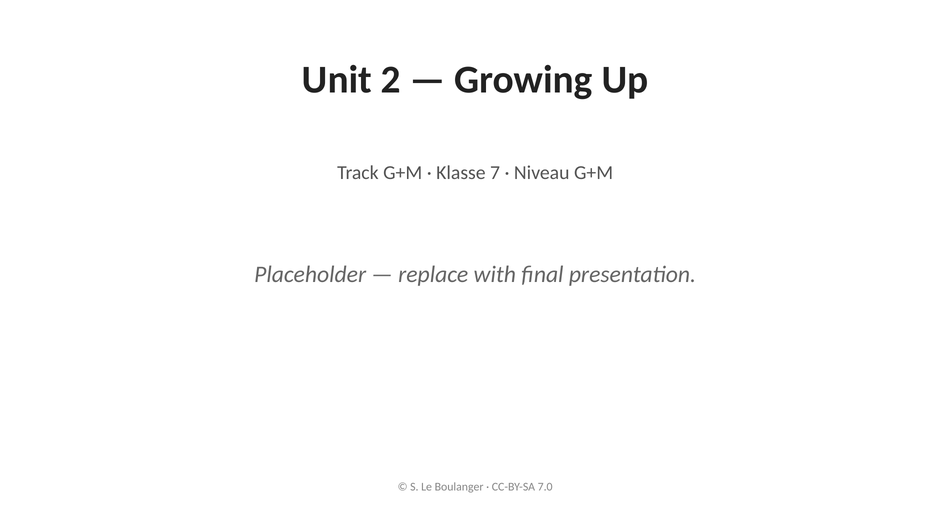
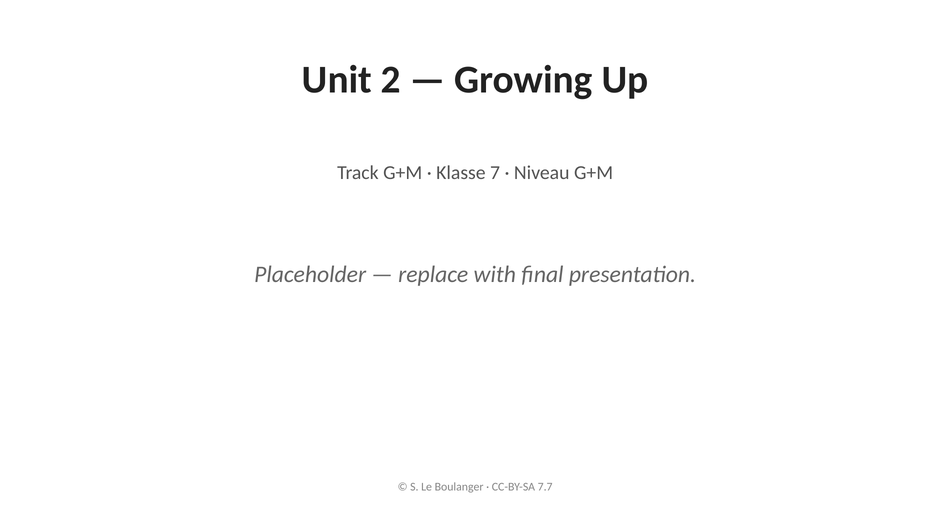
7.0: 7.0 -> 7.7
